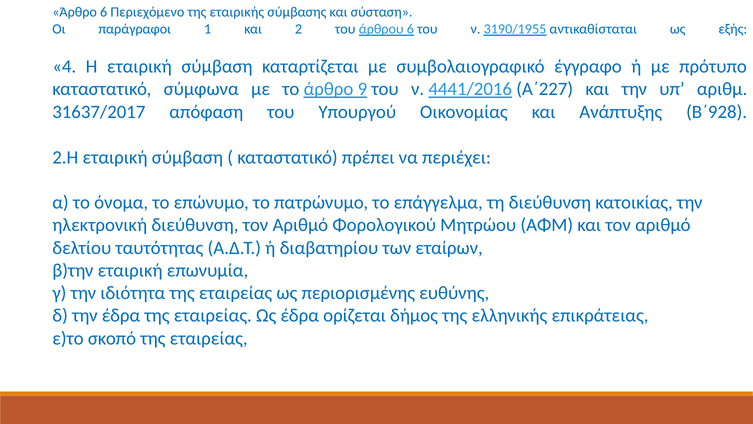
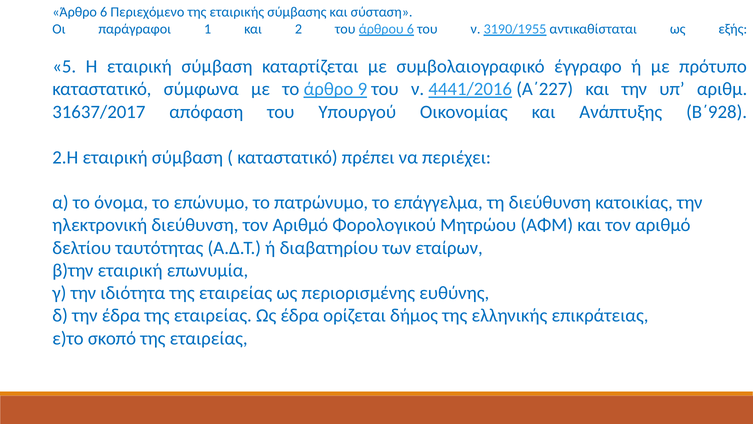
4: 4 -> 5
